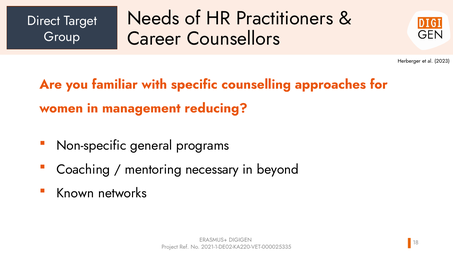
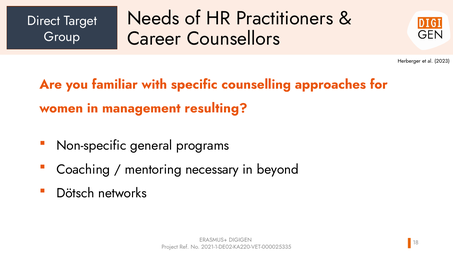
reducing: reducing -> resulting
Known: Known -> Dötsch
